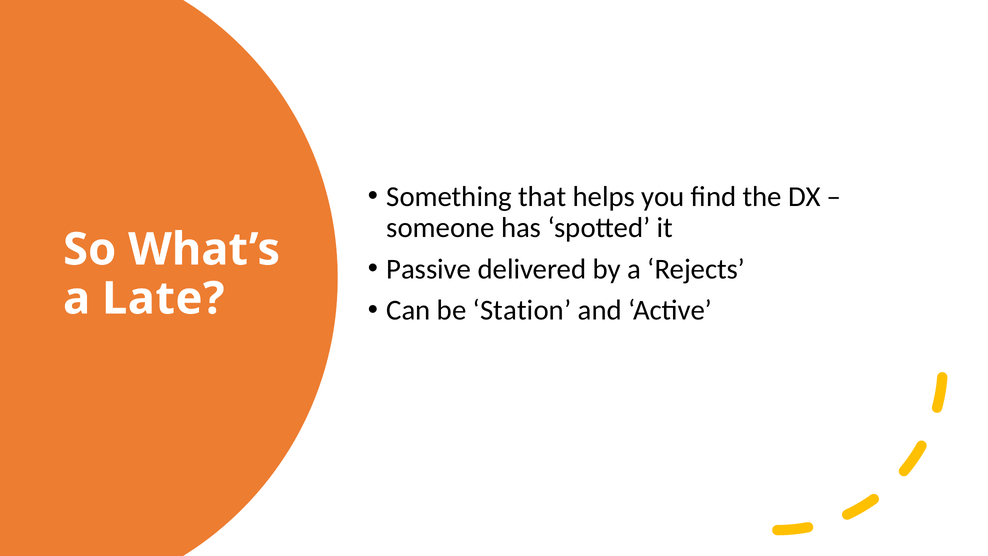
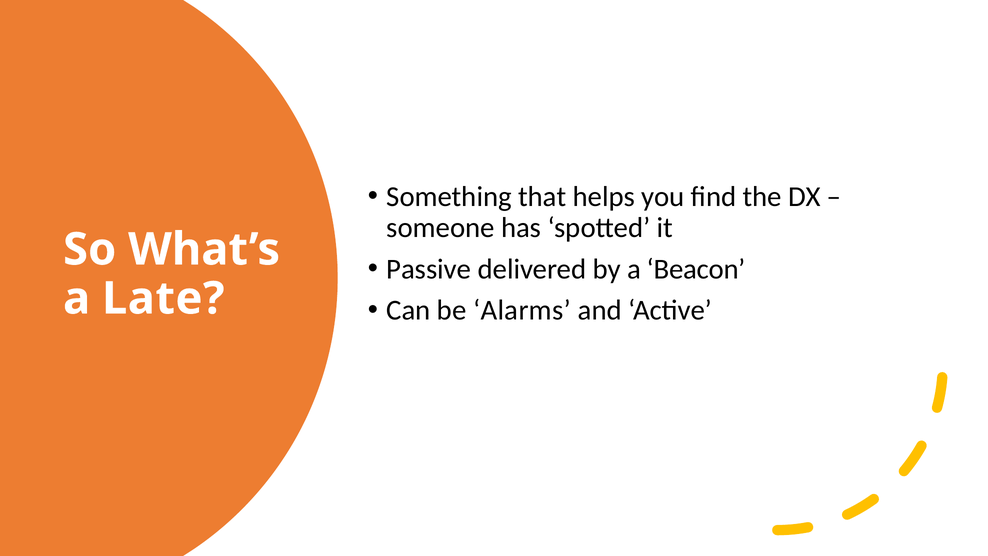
Rejects: Rejects -> Beacon
Station: Station -> Alarms
